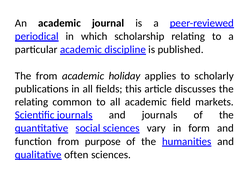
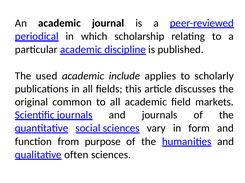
The from: from -> used
holiday: holiday -> include
relating at (32, 102): relating -> original
